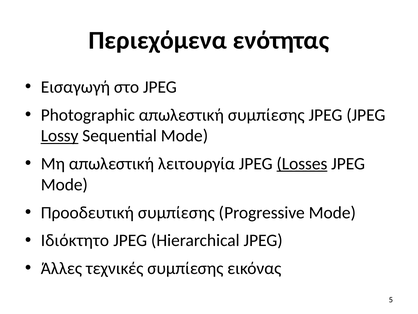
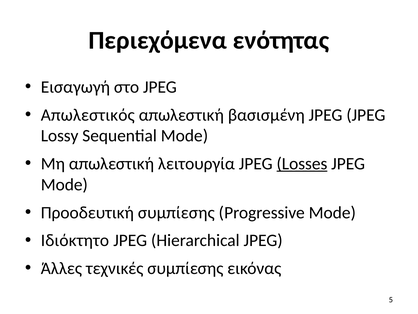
Photographic: Photographic -> Απωλεστικός
απωλεστική συμπίεσης: συμπίεσης -> βασισμένη
Lossy underline: present -> none
